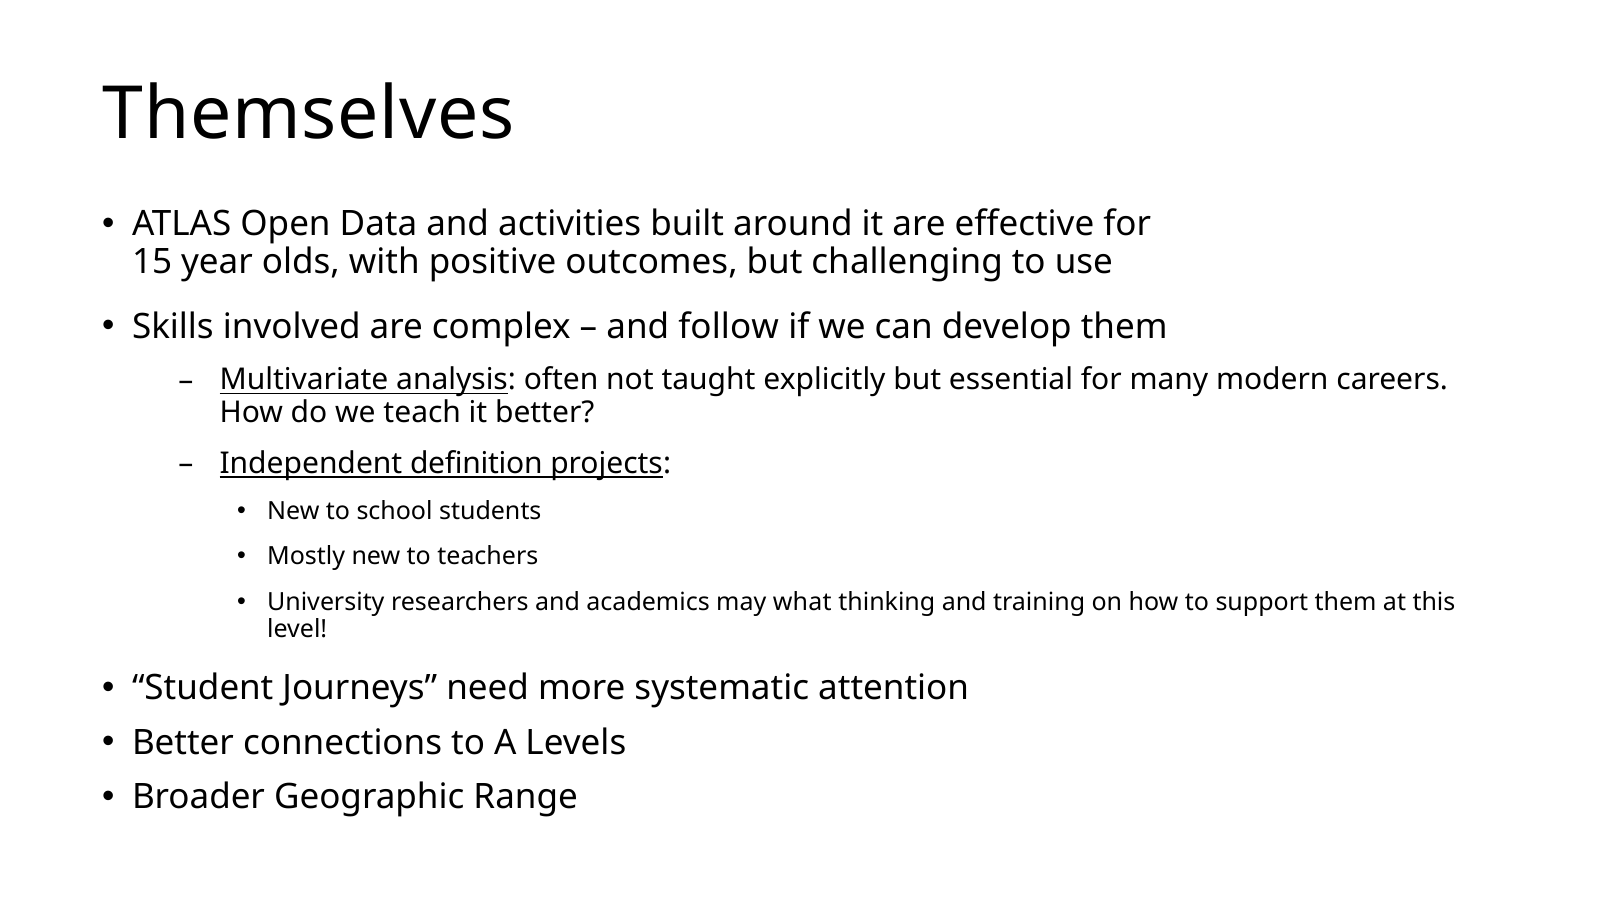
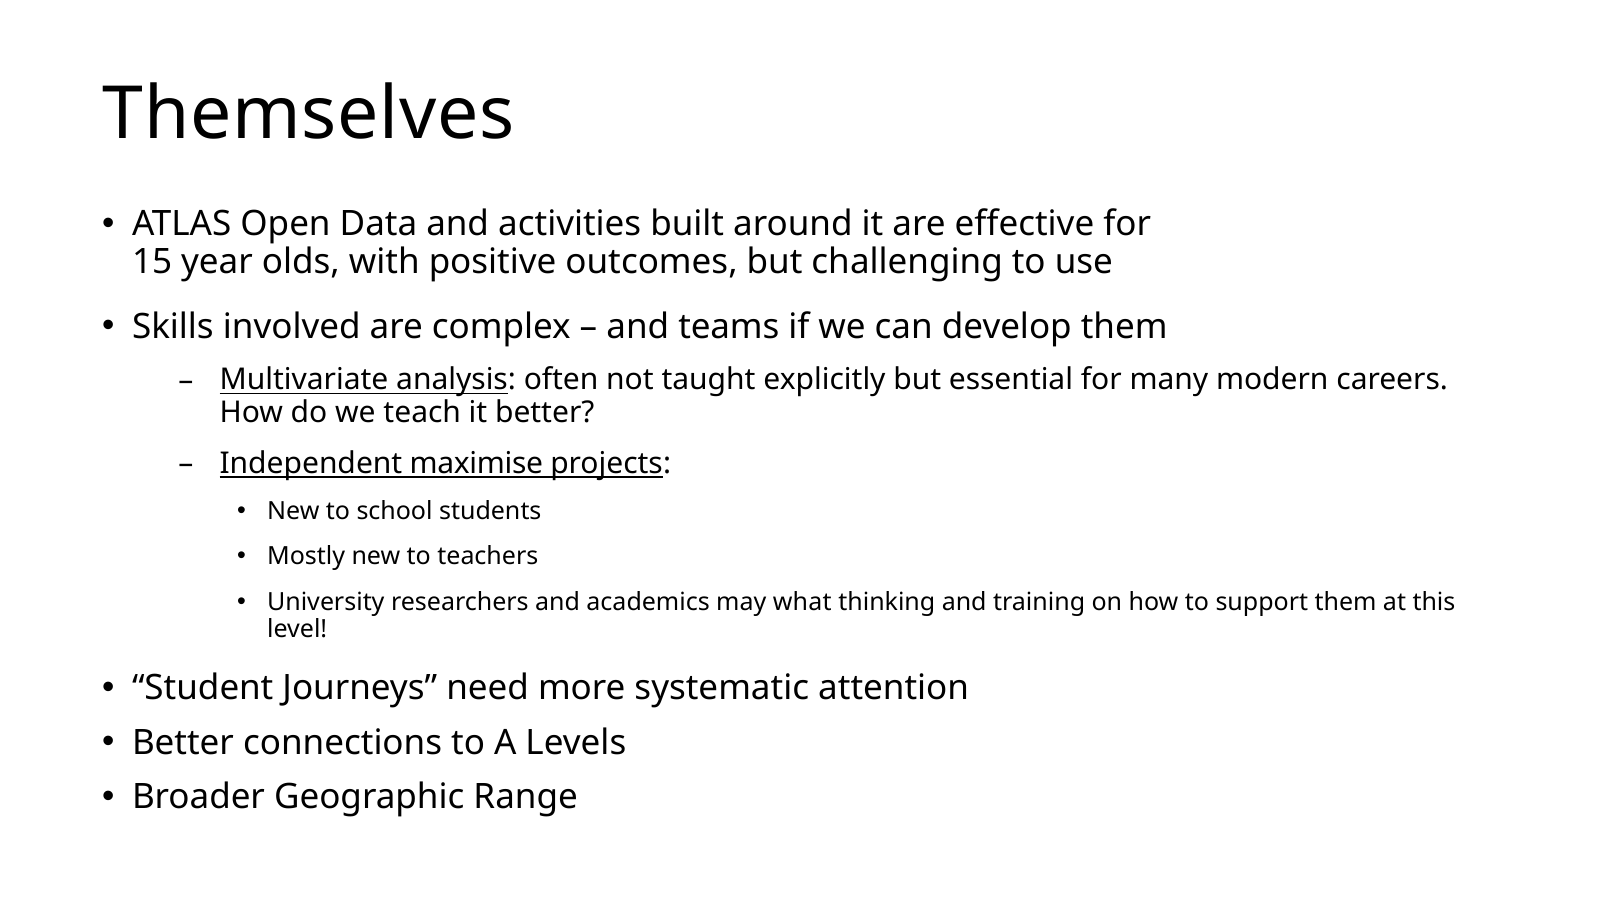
follow: follow -> teams
definition: definition -> maximise
